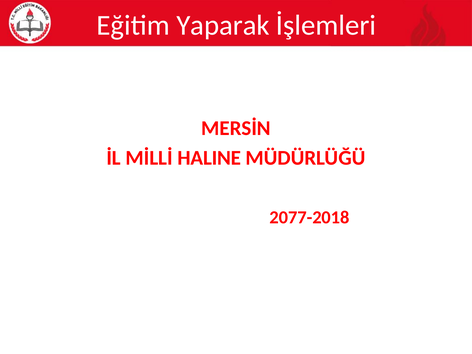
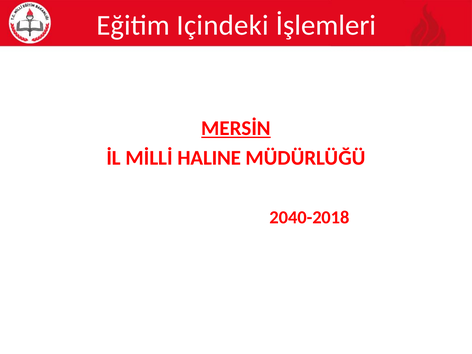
Yaparak: Yaparak -> Içindeki
MERSİN underline: none -> present
2077-2018: 2077-2018 -> 2040-2018
